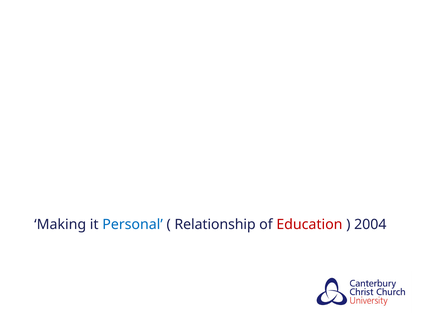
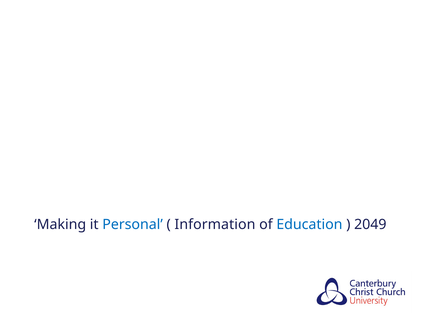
Relationship: Relationship -> Information
Education colour: red -> blue
2004: 2004 -> 2049
